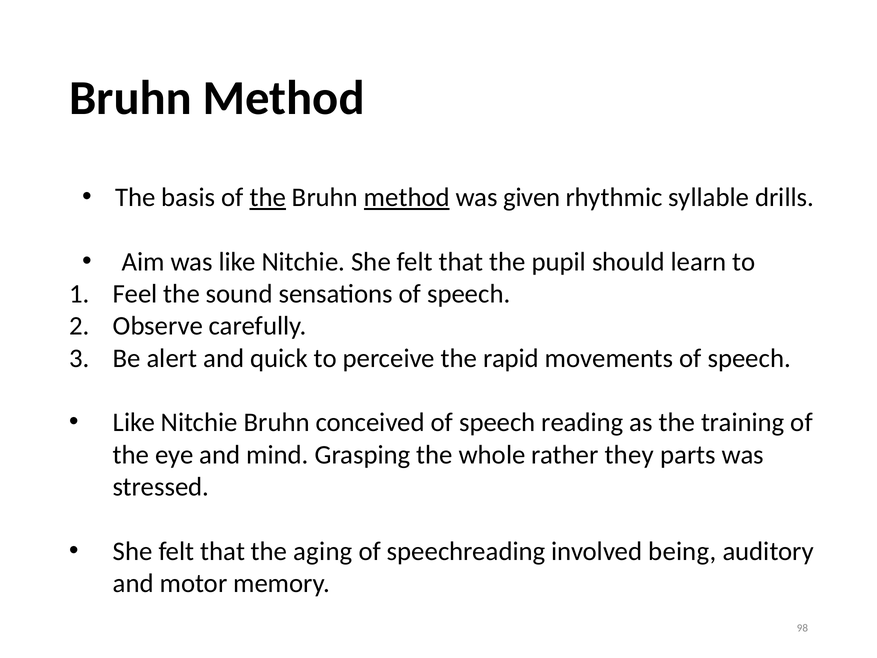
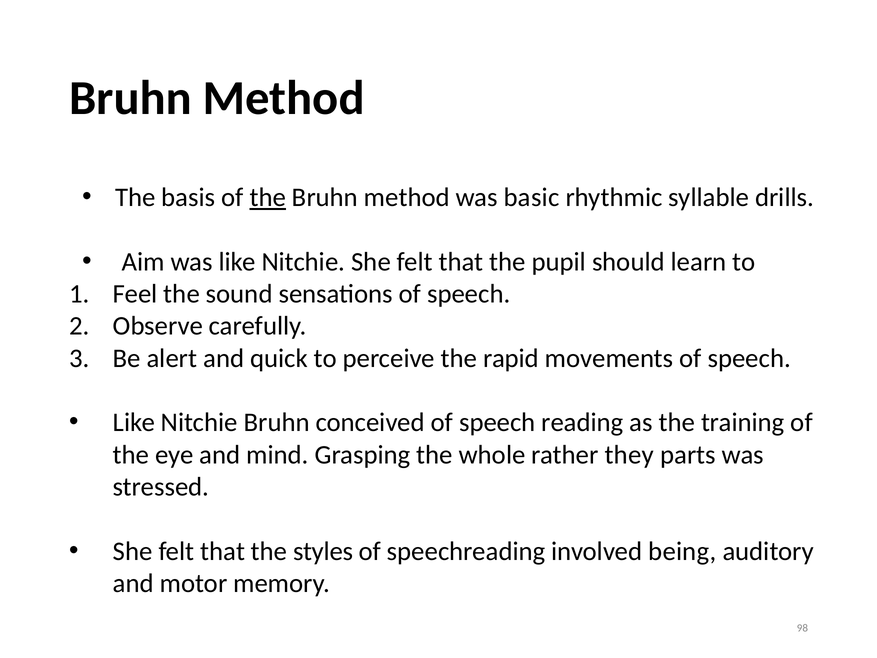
method at (407, 197) underline: present -> none
given: given -> basic
aging: aging -> styles
